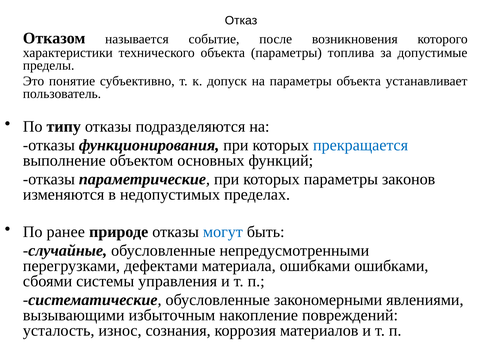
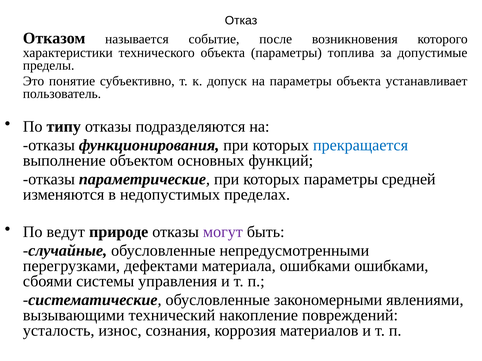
законов: законов -> средней
ранее: ранее -> ведут
могут colour: blue -> purple
избыточным: избыточным -> технический
